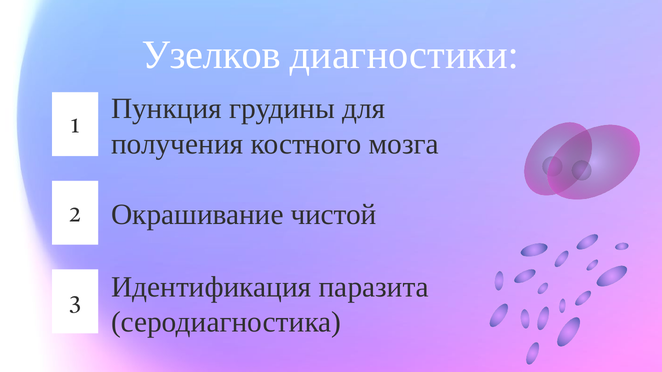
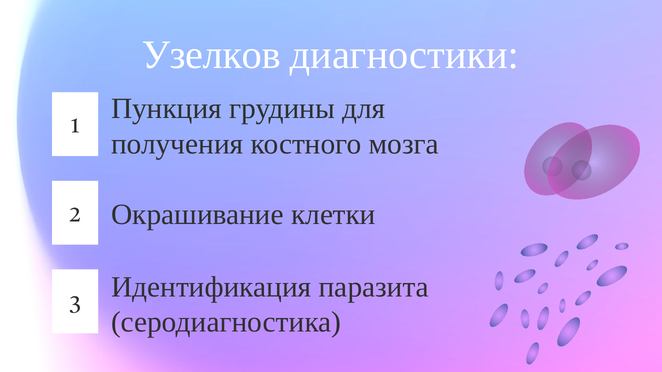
чистой: чистой -> клетки
